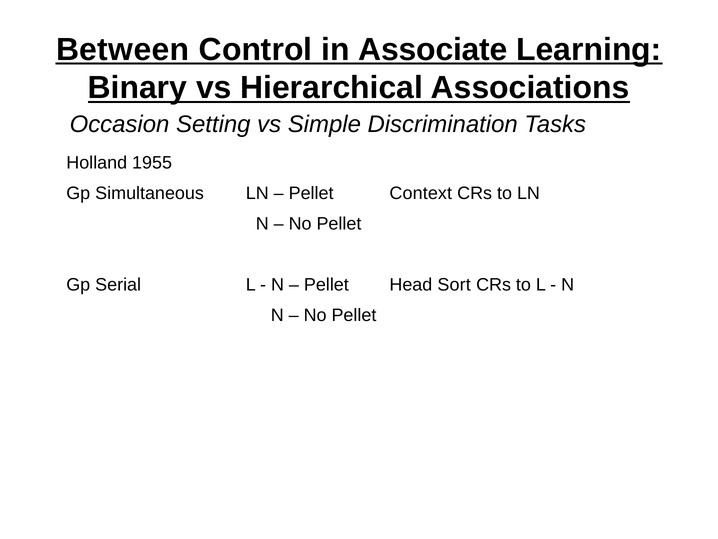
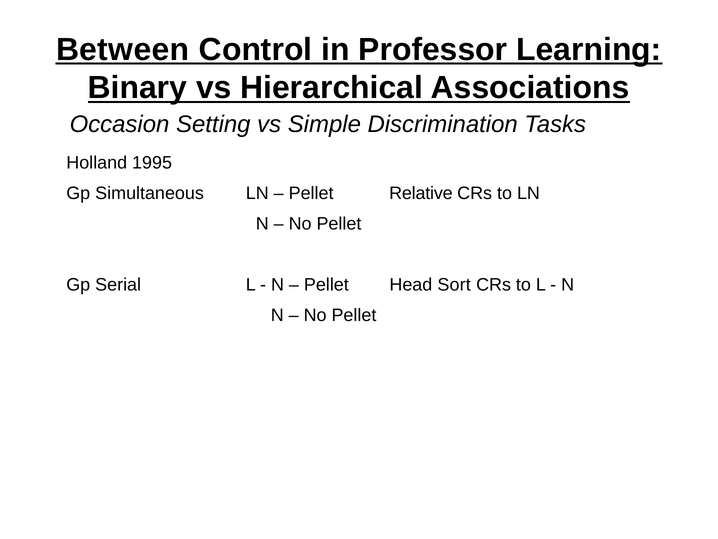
Associate: Associate -> Professor
1955: 1955 -> 1995
Context: Context -> Relative
